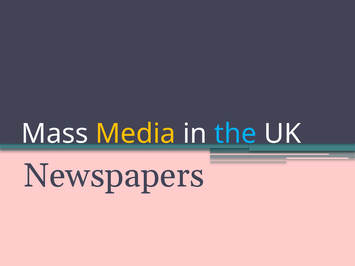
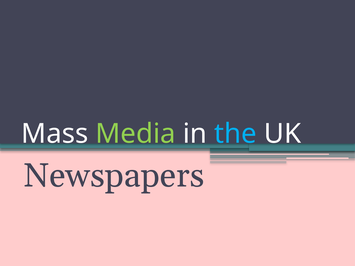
Media colour: yellow -> light green
